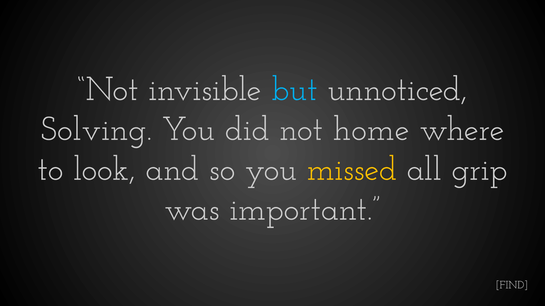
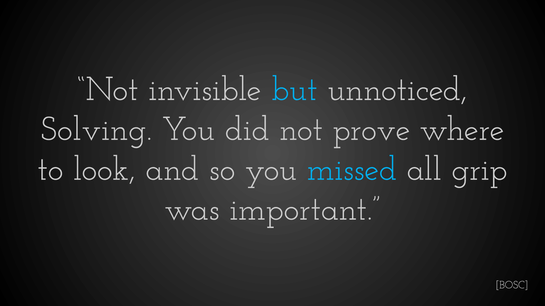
home: home -> prove
missed colour: yellow -> light blue
FIND: FIND -> BOSC
